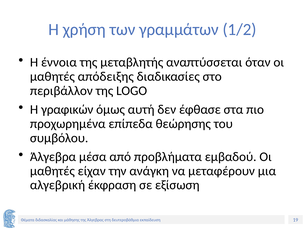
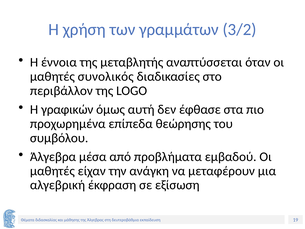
1/2: 1/2 -> 3/2
απόδειξης: απόδειξης -> συνολικός
